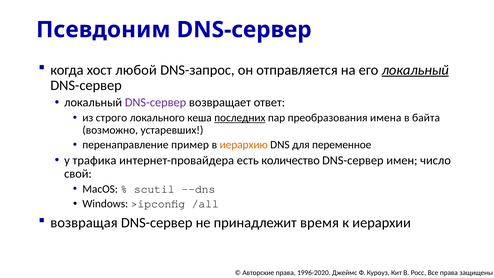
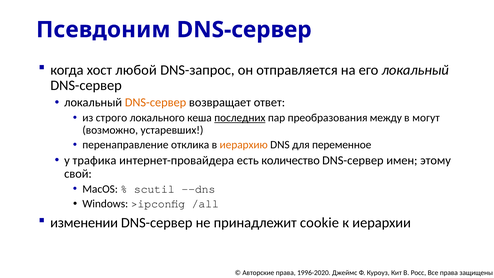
локальный at (415, 70) underline: present -> none
DNS-сервер at (156, 102) colour: purple -> orange
имена: имена -> между
байта: байта -> могут
пример: пример -> отклика
число: число -> этому
возвращая: возвращая -> изменении
время: время -> cookie
